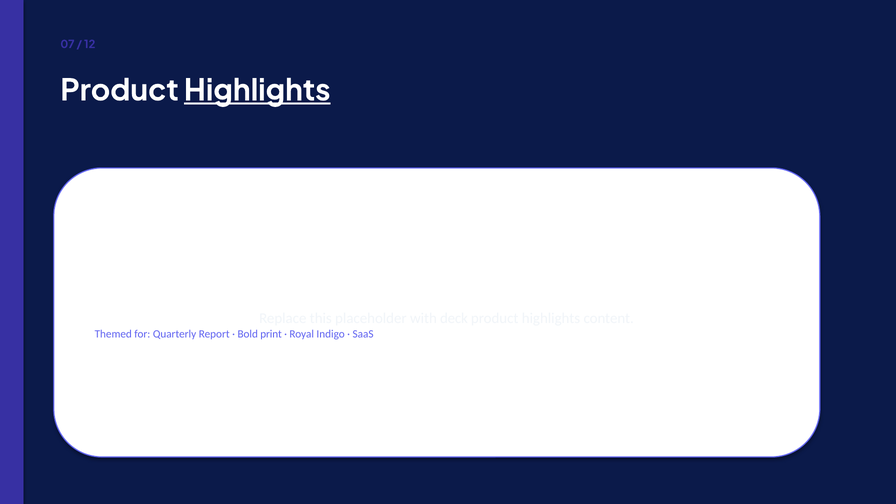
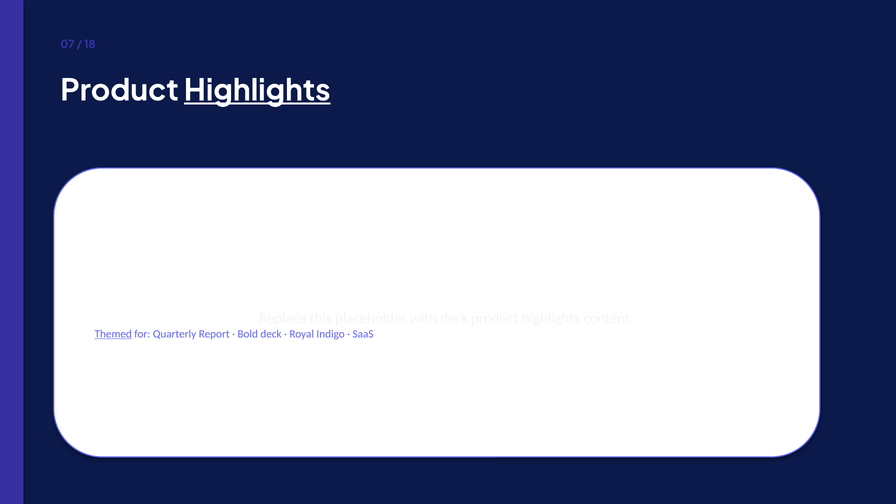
12: 12 -> 18
Themed underline: none -> present
Bold print: print -> deck
